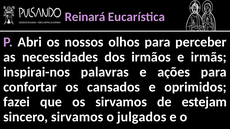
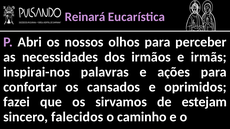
sincero sirvamos: sirvamos -> falecidos
julgados: julgados -> caminho
